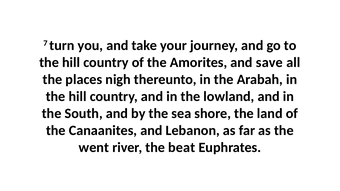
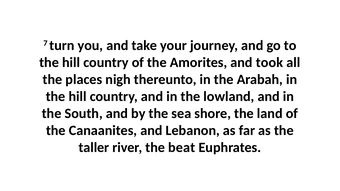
save: save -> took
went: went -> taller
